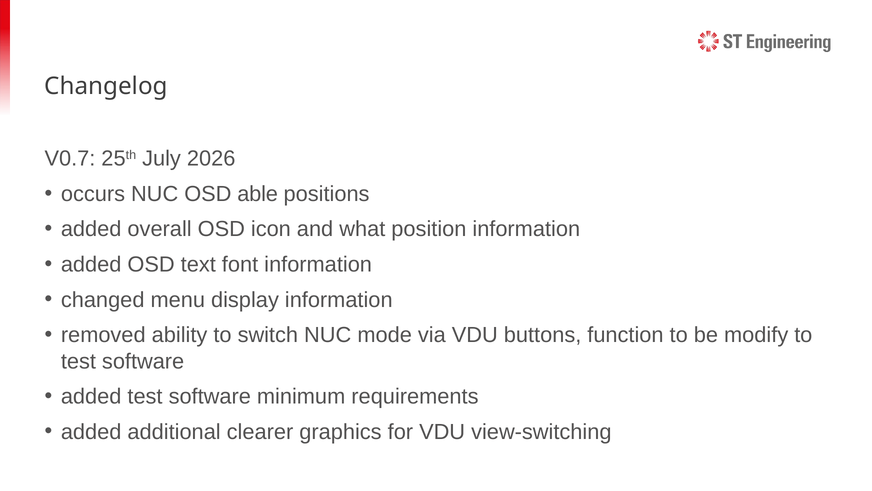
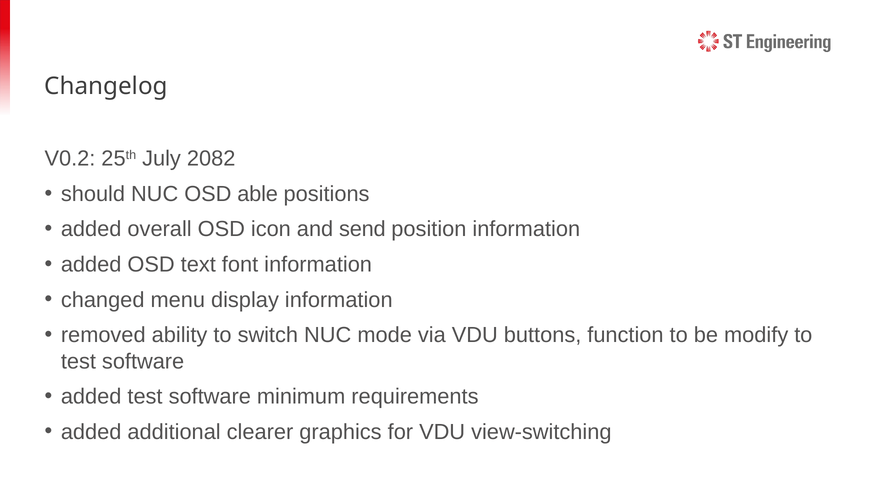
V0.7: V0.7 -> V0.2
2026: 2026 -> 2082
occurs: occurs -> should
what: what -> send
